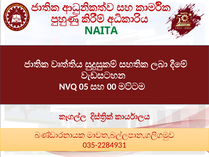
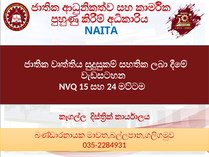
NAITA colour: green -> blue
05: 05 -> 15
00: 00 -> 24
